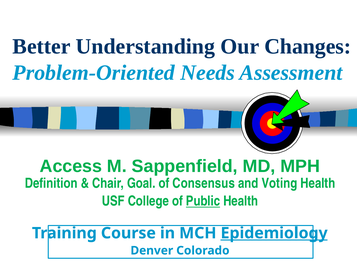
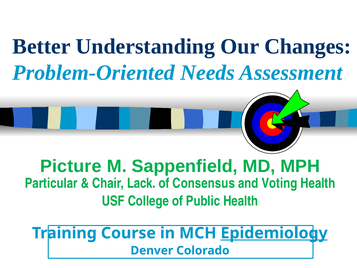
Access: Access -> Picture
Definition: Definition -> Particular
Goal: Goal -> Lack
Public underline: present -> none
